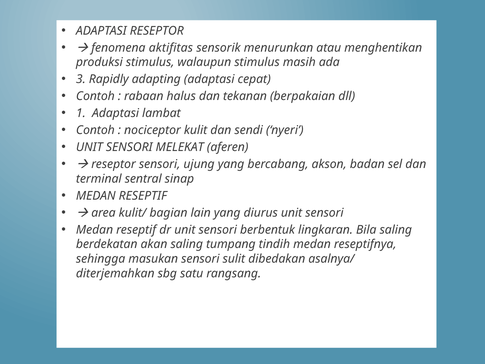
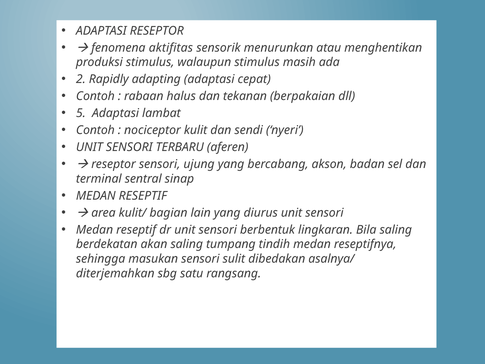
3: 3 -> 2
1: 1 -> 5
MELEKAT: MELEKAT -> TERBARU
